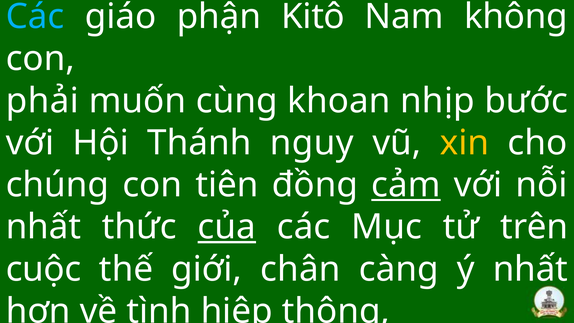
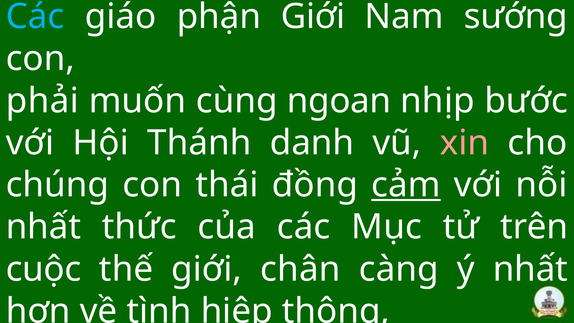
phận Kitô: Kitô -> Giới
không: không -> sướng
khoan: khoan -> ngoan
nguy: nguy -> danh
xin colour: yellow -> pink
tiên: tiên -> thái
của underline: present -> none
